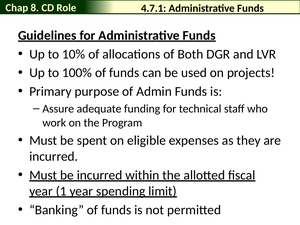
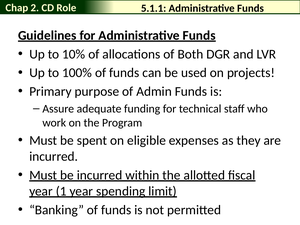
8: 8 -> 2
4.7.1: 4.7.1 -> 5.1.1
